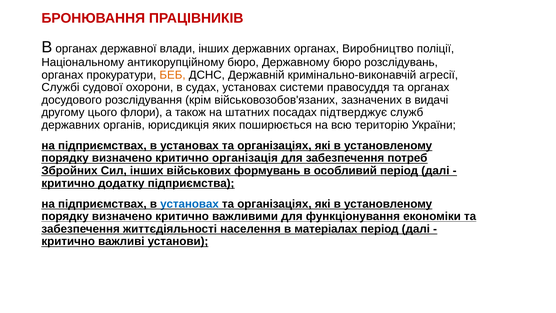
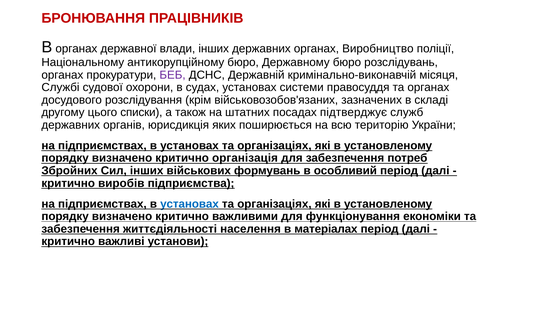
БЕБ colour: orange -> purple
агресії: агресії -> місяця
видачі: видачі -> складі
флори: флори -> списки
додатку: додатку -> виробів
